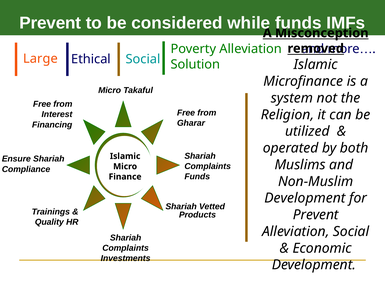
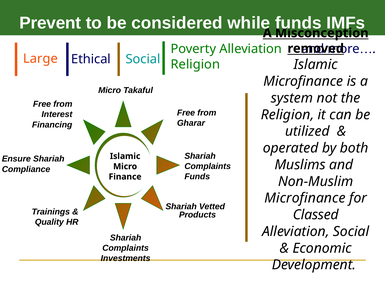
Solution at (195, 64): Solution -> Religion
Development at (305, 198): Development -> Microfinance
Prevent at (316, 215): Prevent -> Classed
